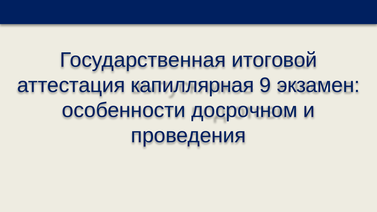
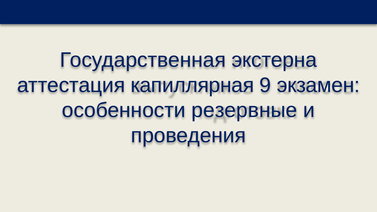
итоговой: итоговой -> экстерна
досрочном: досрочном -> резервные
